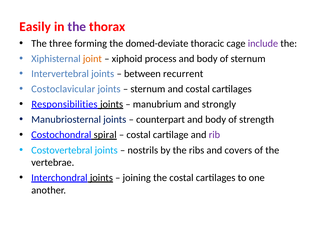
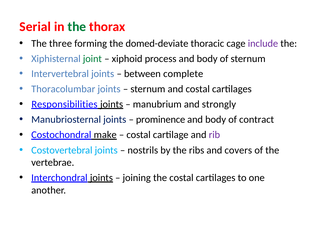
Easily: Easily -> Serial
the at (77, 27) colour: purple -> green
joint colour: orange -> green
recurrent: recurrent -> complete
Costoclavicular: Costoclavicular -> Thoracolumbar
counterpart: counterpart -> prominence
strength: strength -> contract
spiral: spiral -> make
